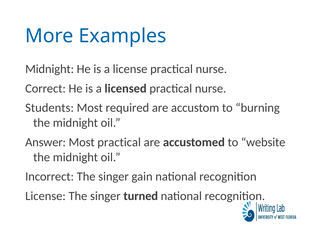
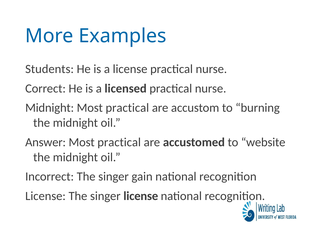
Midnight at (50, 69): Midnight -> Students
Students at (50, 108): Students -> Midnight
required at (127, 108): required -> practical
singer turned: turned -> license
